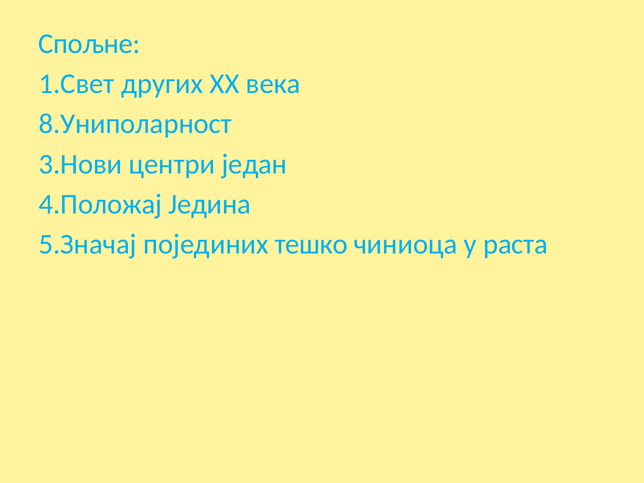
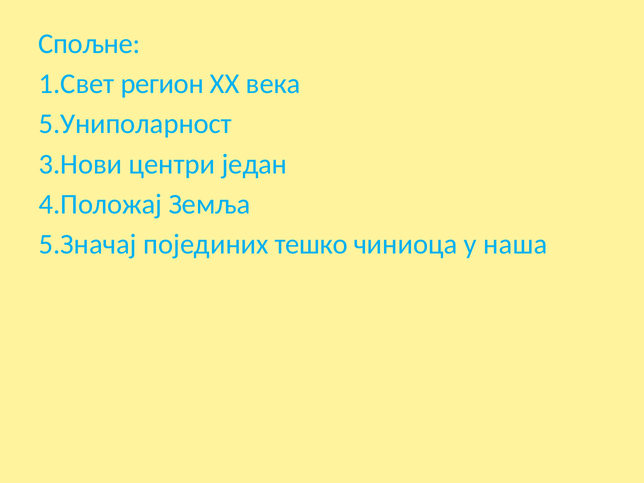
других: других -> регион
8.Униполарност: 8.Униполарност -> 5.Униполарност
Једина: Једина -> Земља
раста: раста -> наша
